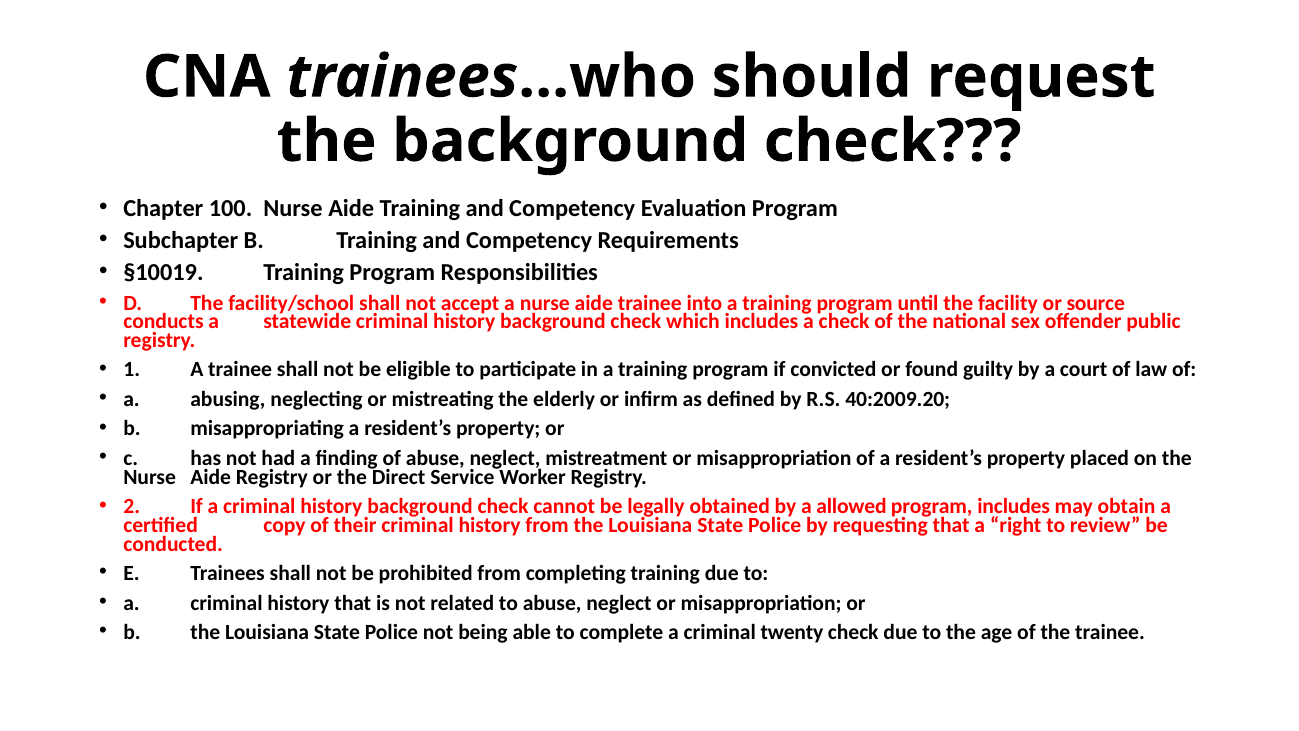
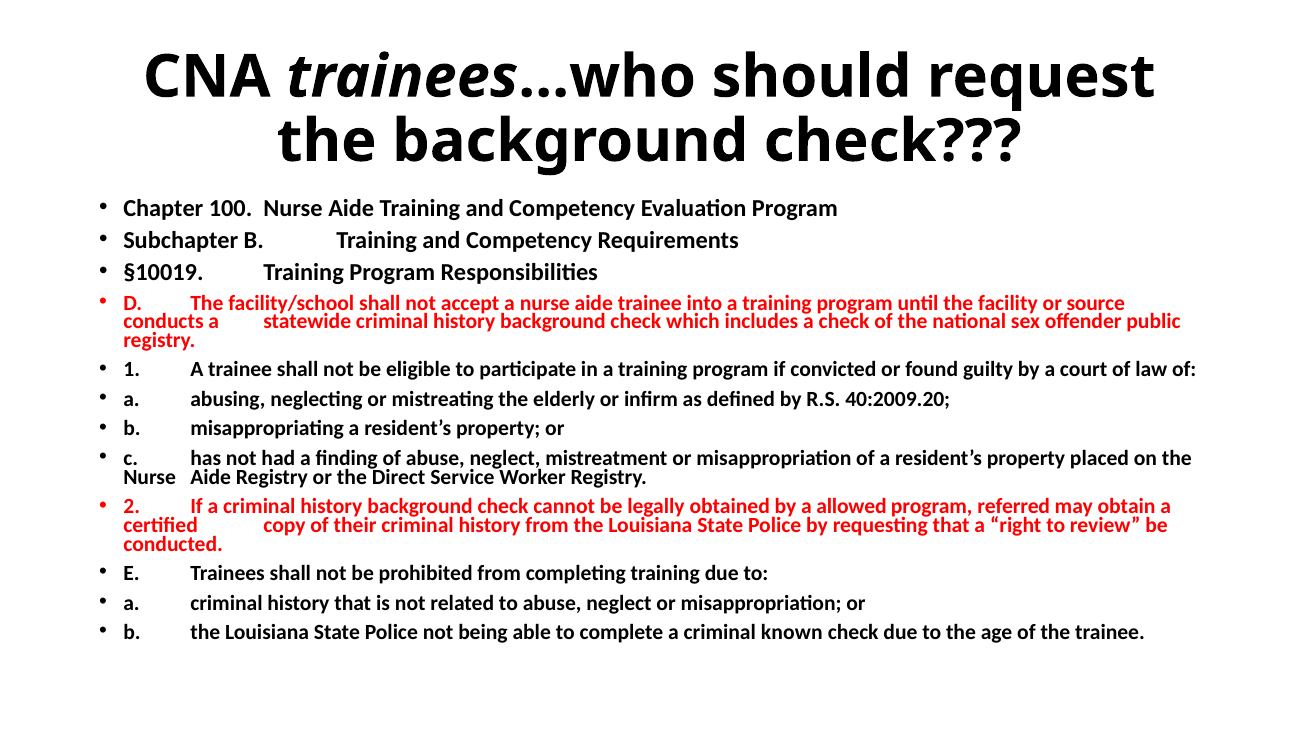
program includes: includes -> referred
twenty: twenty -> known
